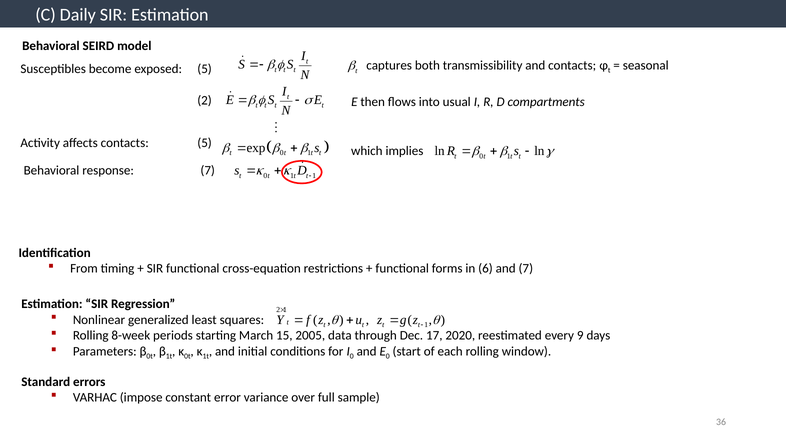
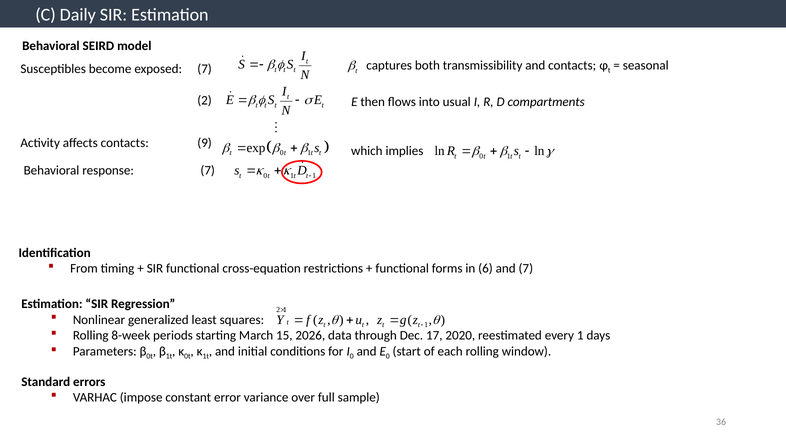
exposed 5: 5 -> 7
contacts 5: 5 -> 9
2005: 2005 -> 2026
every 9: 9 -> 1
